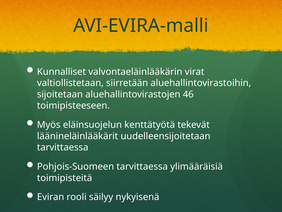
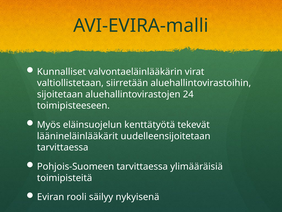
46: 46 -> 24
